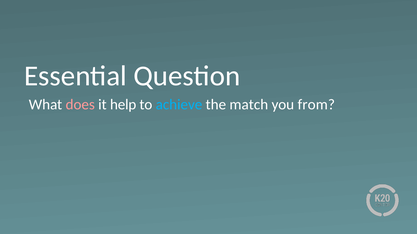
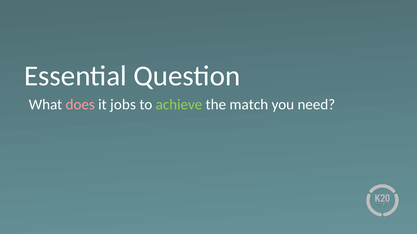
help: help -> jobs
achieve colour: light blue -> light green
from: from -> need
